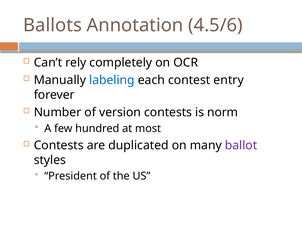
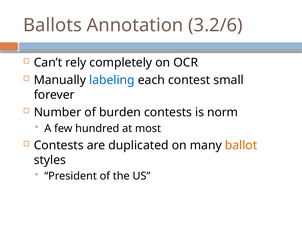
4.5/6: 4.5/6 -> 3.2/6
entry: entry -> small
version: version -> burden
ballot colour: purple -> orange
